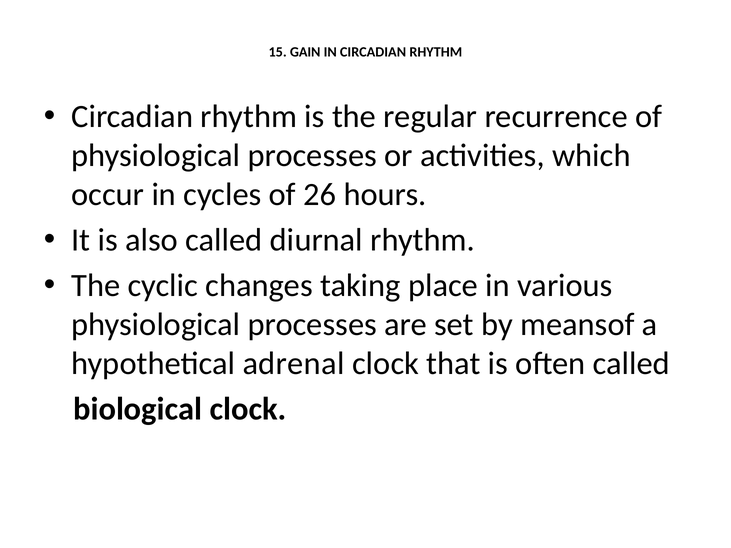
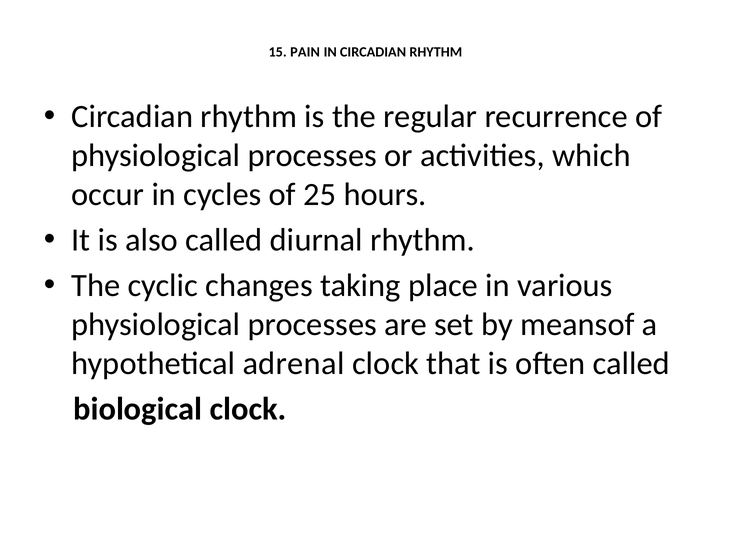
GAIN: GAIN -> PAIN
26: 26 -> 25
